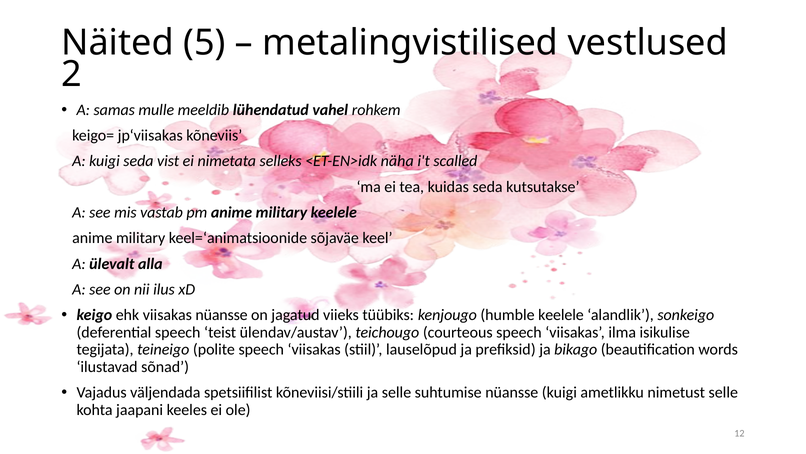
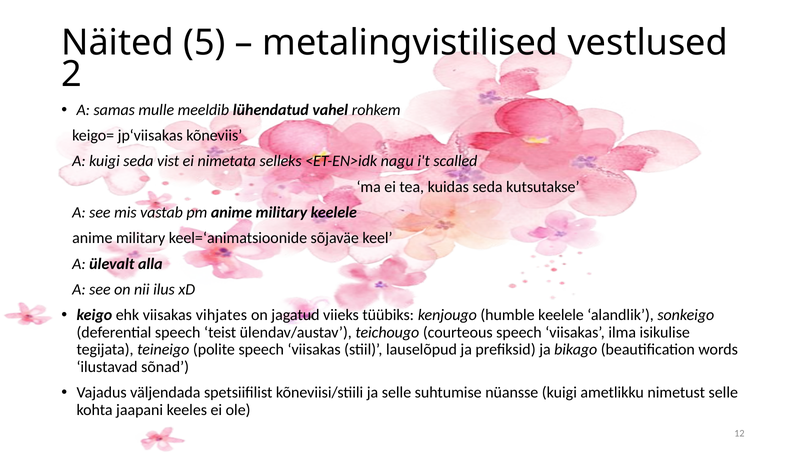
näha: näha -> nagu
viisakas nüansse: nüansse -> vihjates
